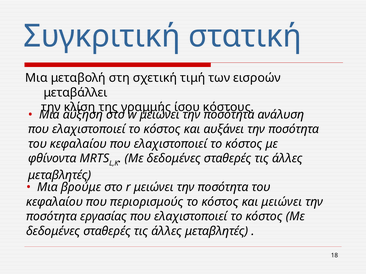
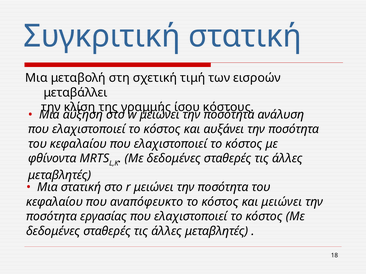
βρούμε: βρούμε -> στατική
περιορισμούς: περιορισμούς -> αναπόφευκτο
